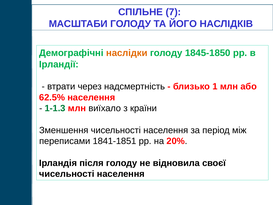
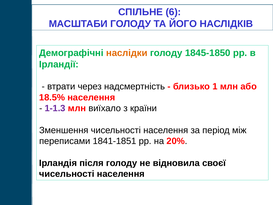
7: 7 -> 6
62.5%: 62.5% -> 18.5%
1-1.3 colour: green -> purple
